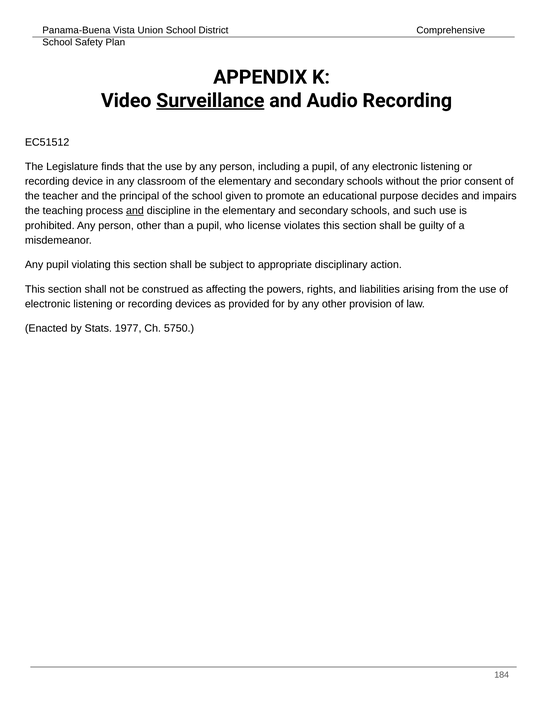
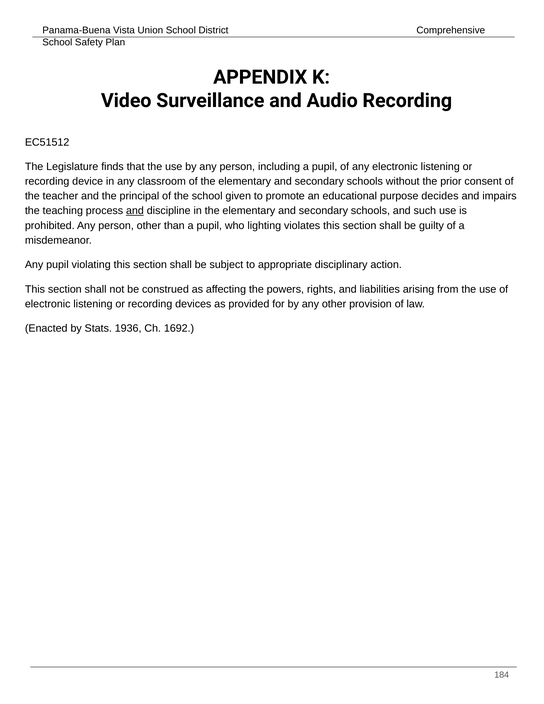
Surveillance underline: present -> none
license: license -> lighting
1977: 1977 -> 1936
5750: 5750 -> 1692
